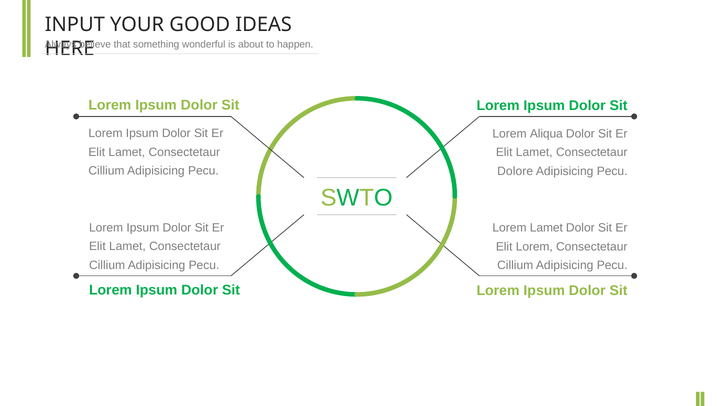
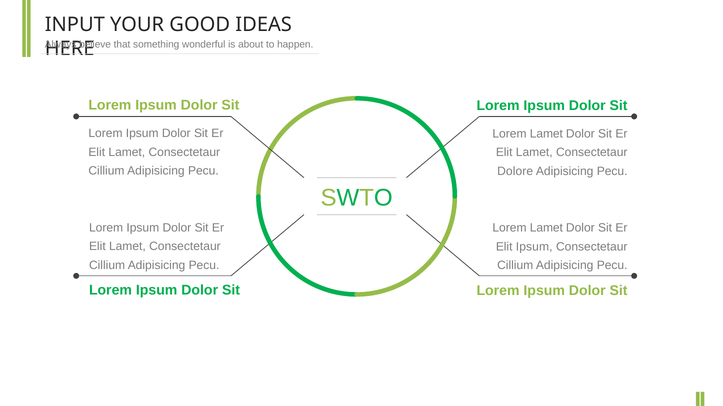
Aliqua at (546, 134): Aliqua -> Lamet
Elit Lorem: Lorem -> Ipsum
